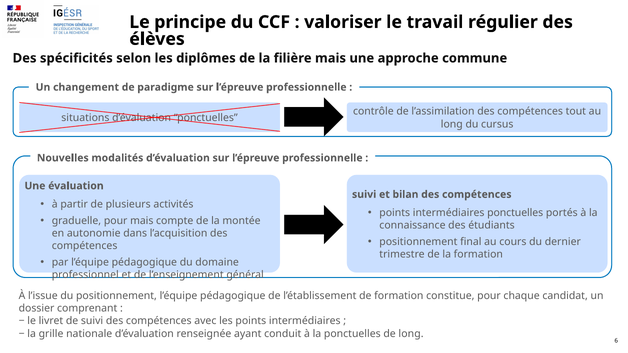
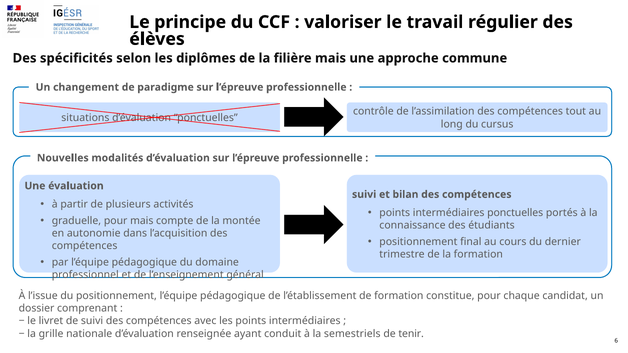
la ponctuelles: ponctuelles -> semestriels
de long: long -> tenir
